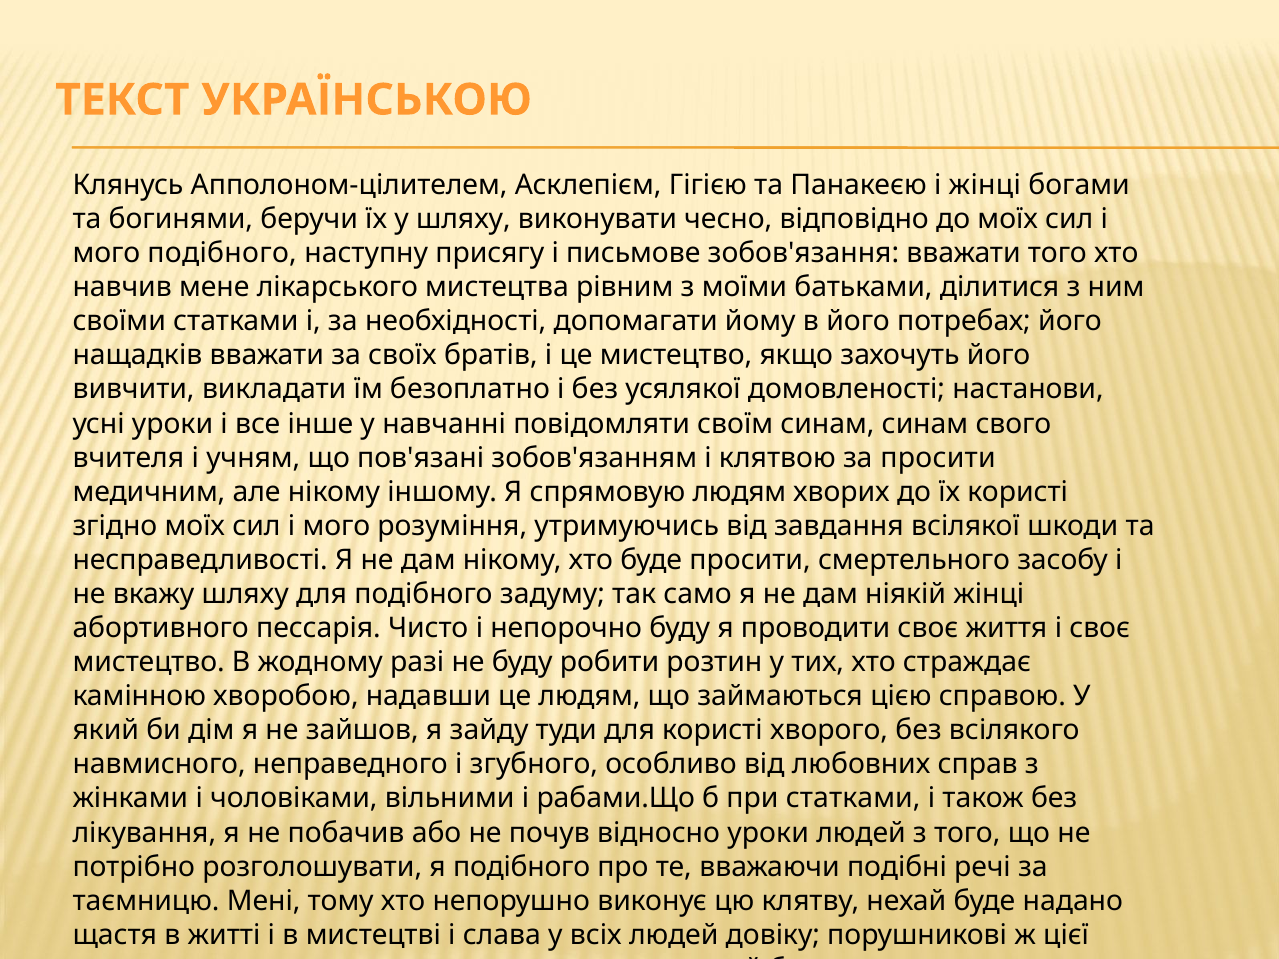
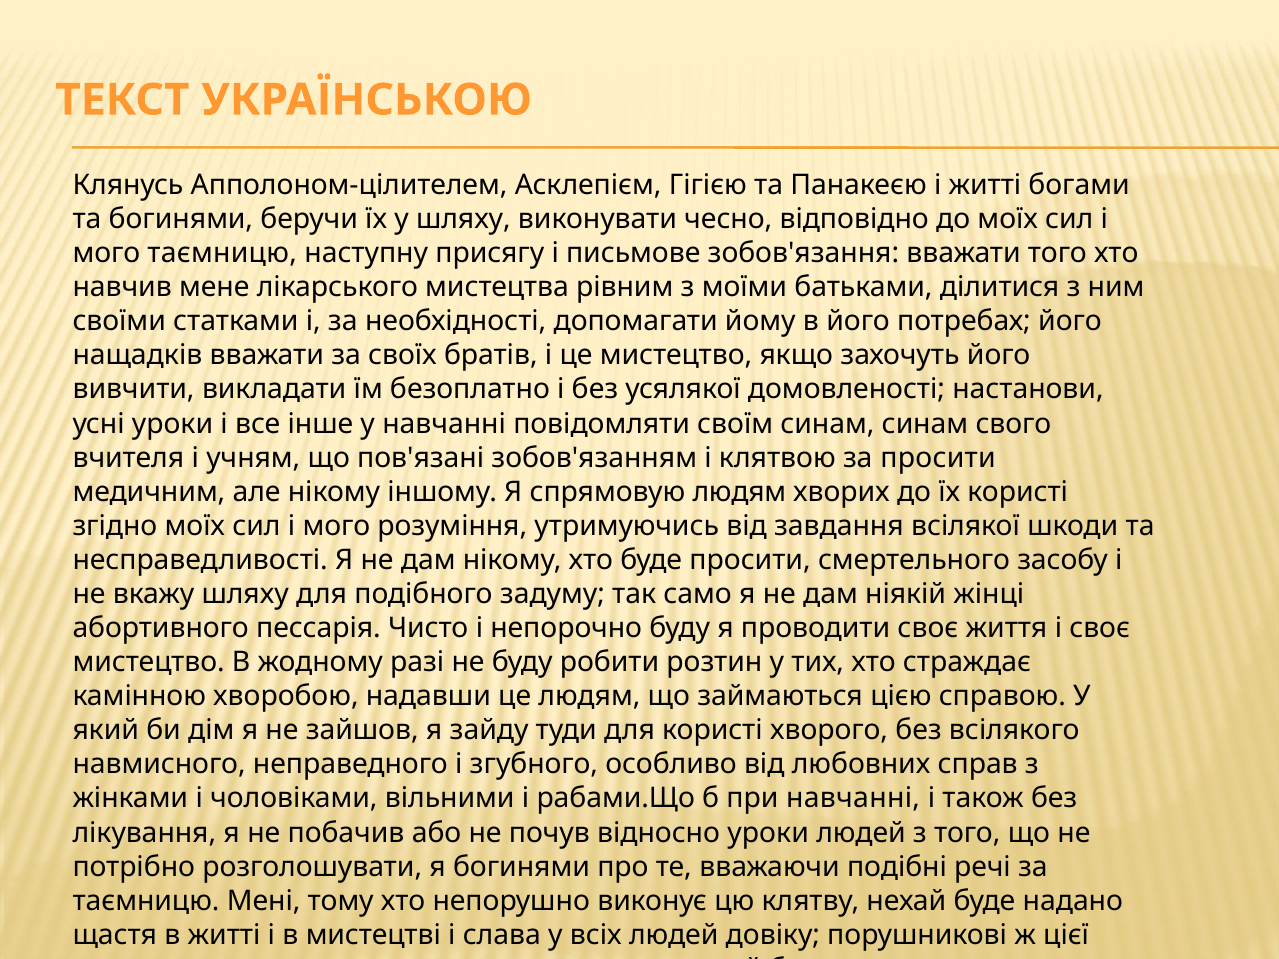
і жінці: жінці -> житті
мого подібного: подібного -> таємницю
при статками: статками -> навчанні
я подібного: подібного -> богинями
